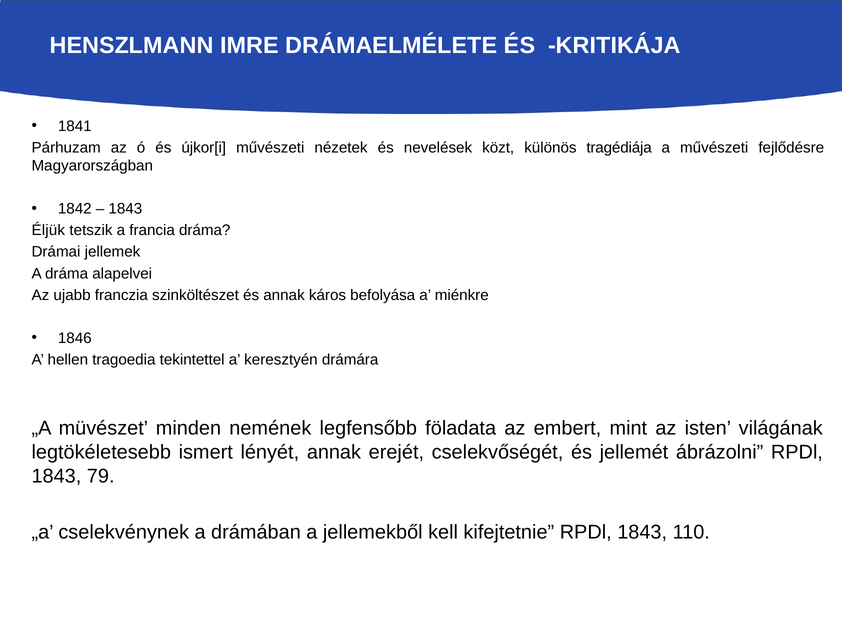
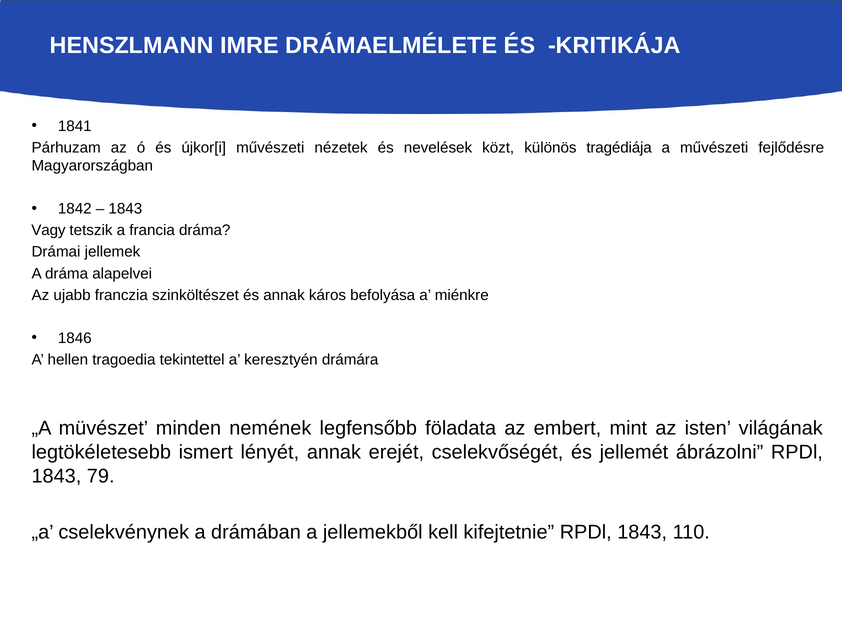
Éljük: Éljük -> Vagy
